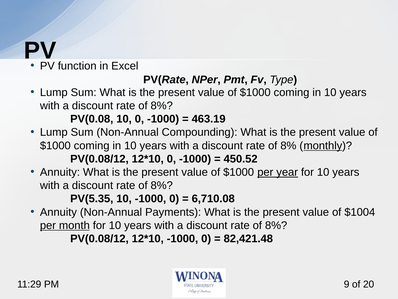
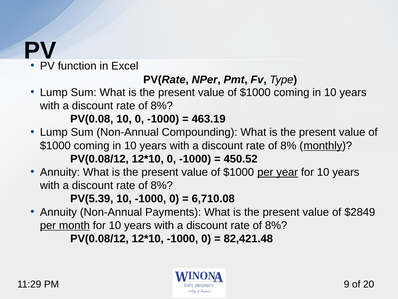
PV(5.35: PV(5.35 -> PV(5.39
$1004: $1004 -> $2849
